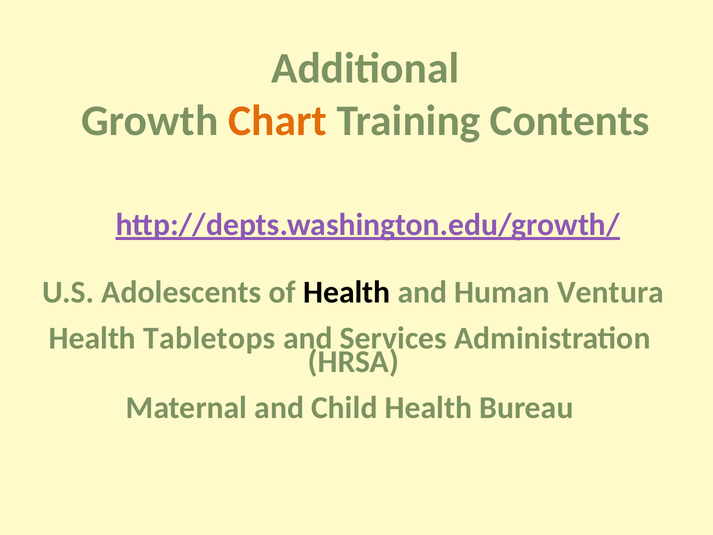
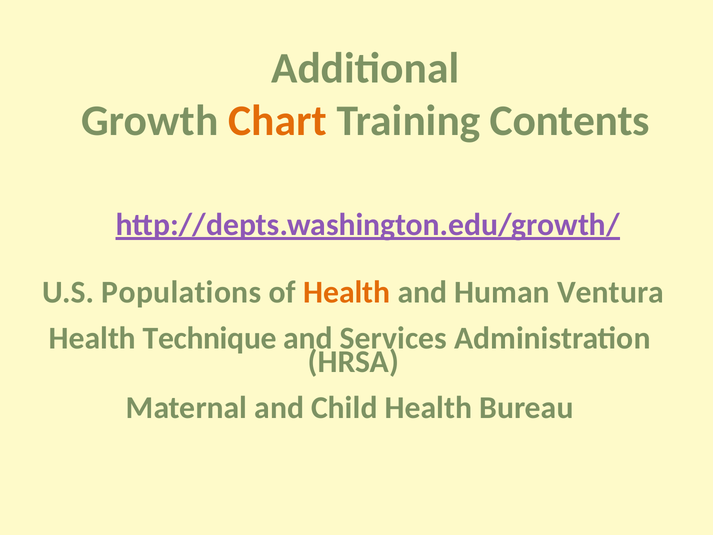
Adolescents: Adolescents -> Populations
Health at (347, 292) colour: black -> orange
Tabletops: Tabletops -> Technique
